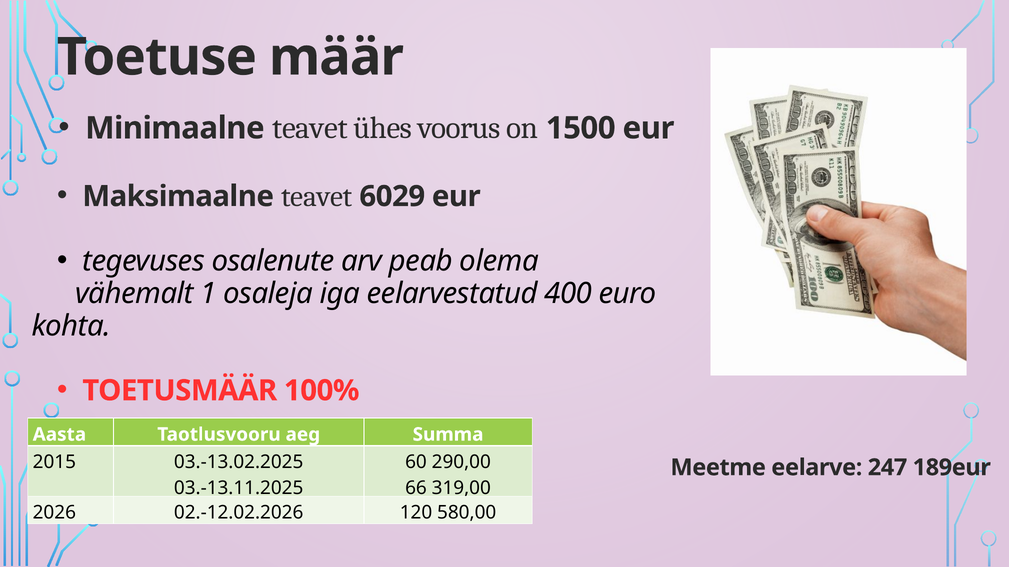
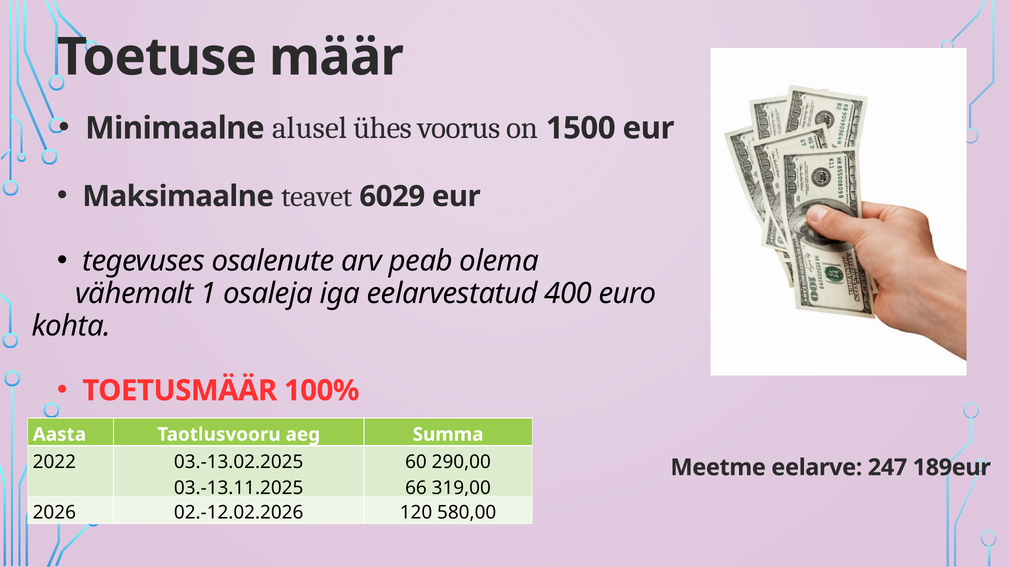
Minimaalne teavet: teavet -> alusel
2015: 2015 -> 2022
